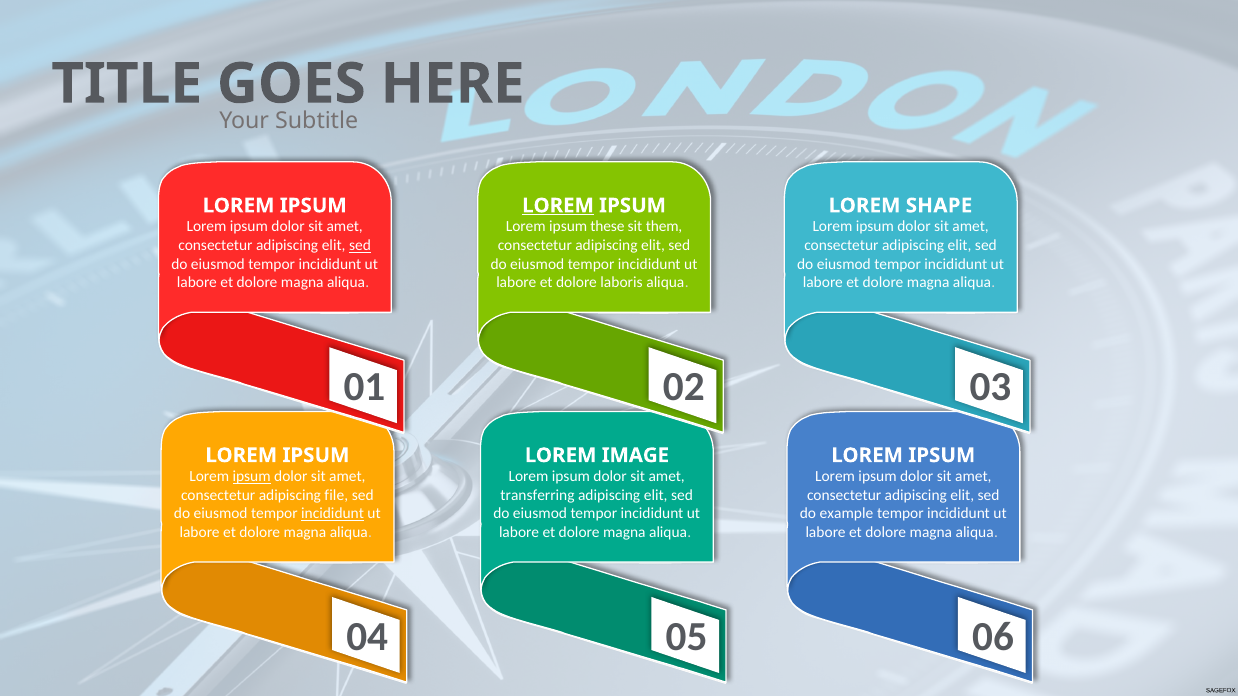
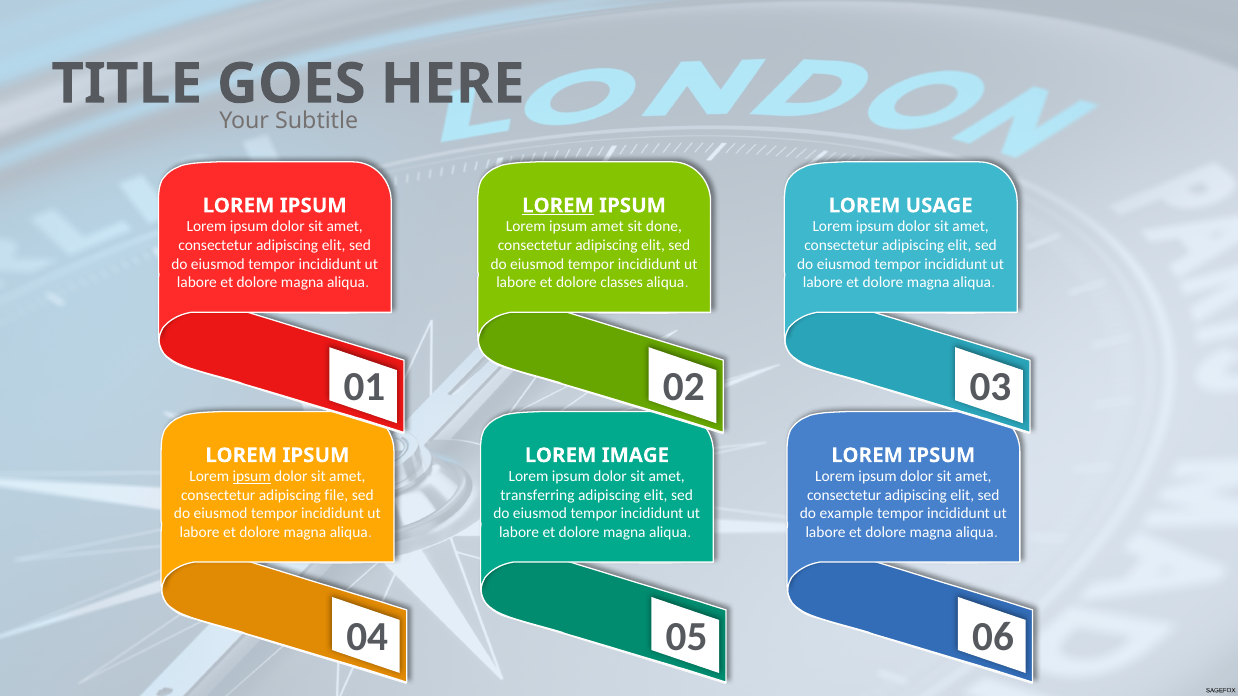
SHAPE: SHAPE -> USAGE
ipsum these: these -> amet
them: them -> done
sed at (360, 246) underline: present -> none
laboris: laboris -> classes
incididunt at (333, 514) underline: present -> none
